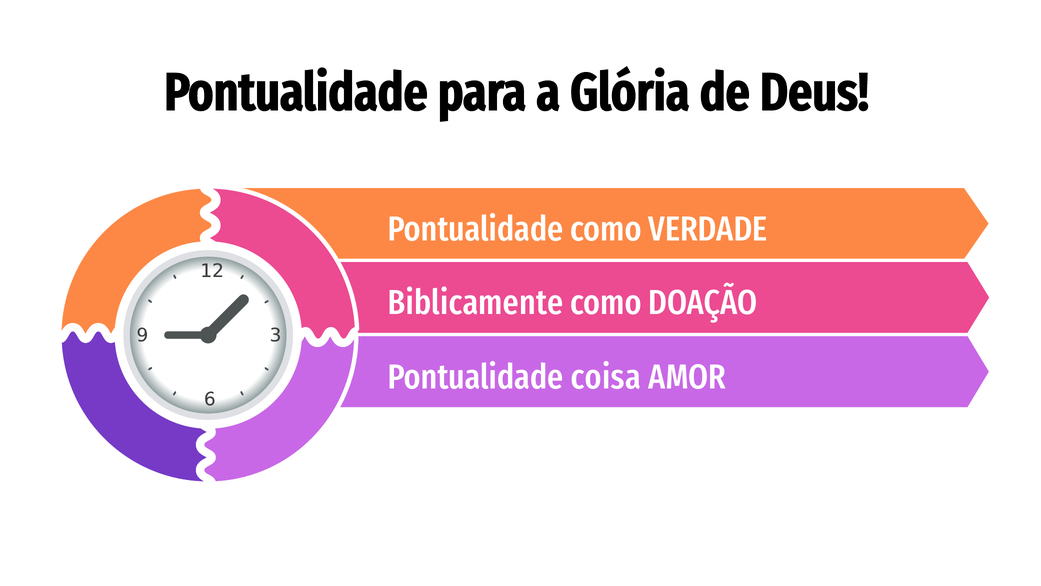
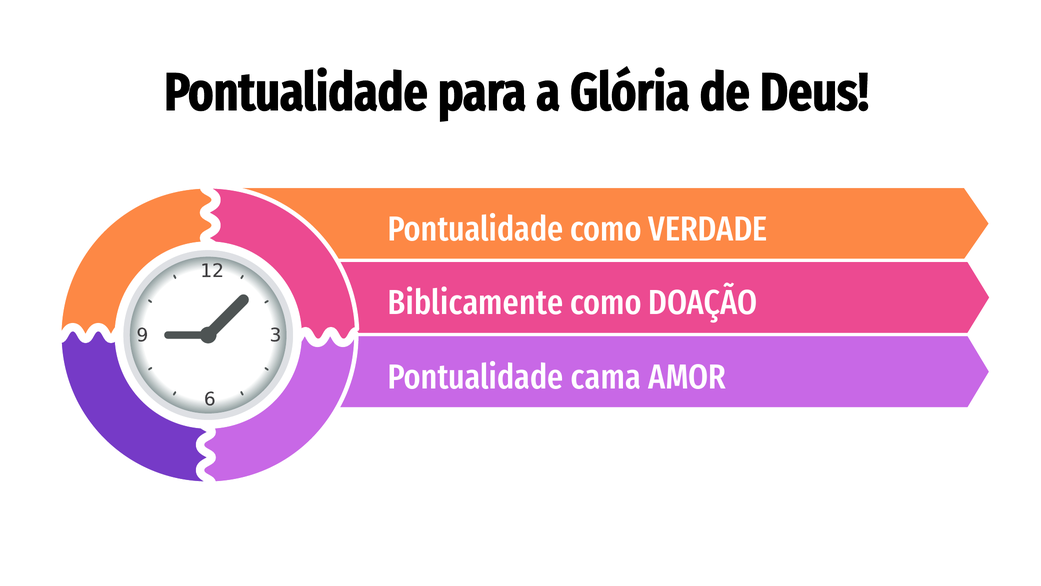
coisa: coisa -> cama
